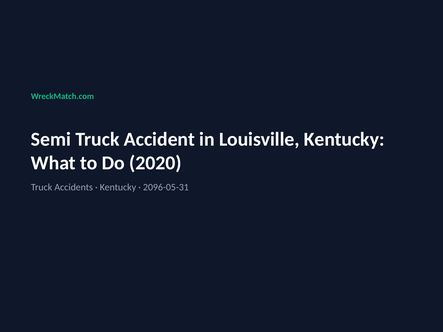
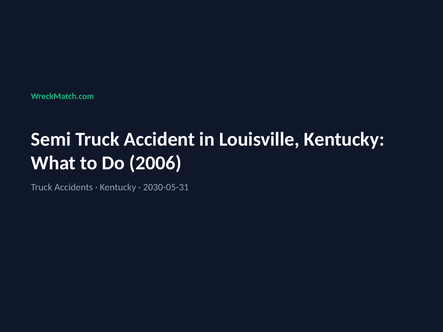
2020: 2020 -> 2006
2096-05-31: 2096-05-31 -> 2030-05-31
